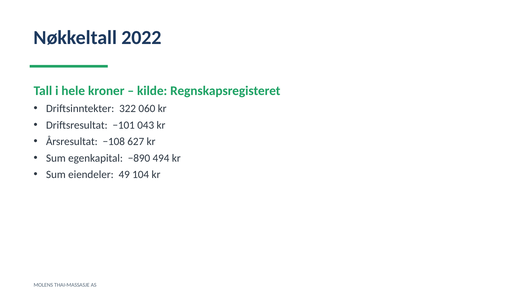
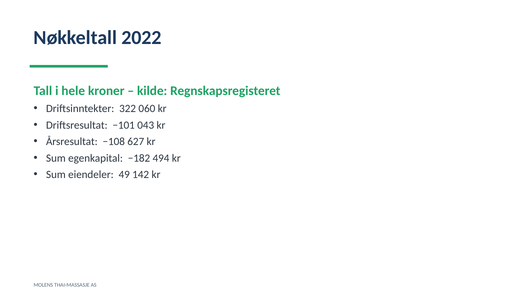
−890: −890 -> −182
104: 104 -> 142
